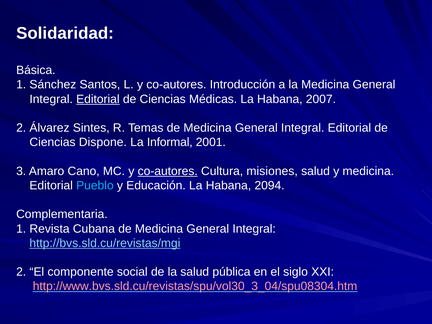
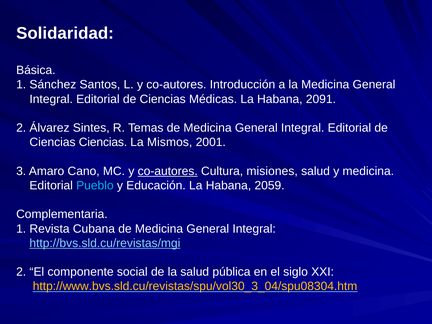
Editorial at (98, 99) underline: present -> none
2007: 2007 -> 2091
Ciencias Dispone: Dispone -> Ciencias
Informal: Informal -> Mismos
2094: 2094 -> 2059
http://www.bvs.sld.cu/revistas/spu/vol30_3_04/spu08304.htm colour: pink -> yellow
